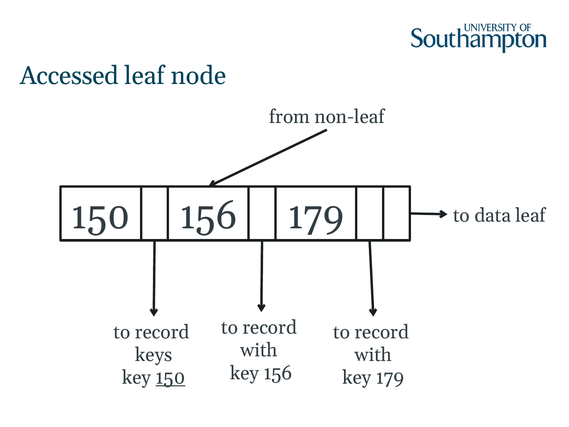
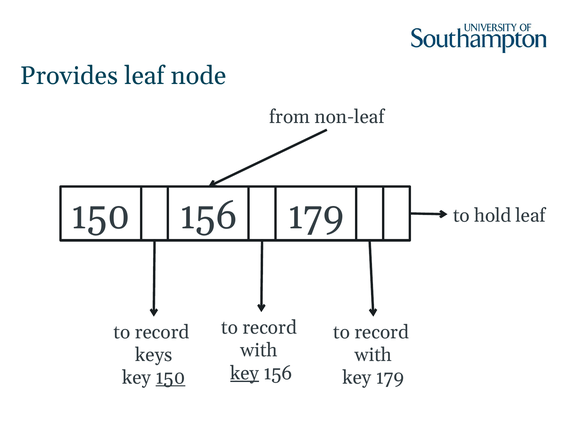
Accessed: Accessed -> Provides
data: data -> hold
key at (245, 373) underline: none -> present
